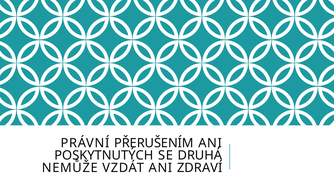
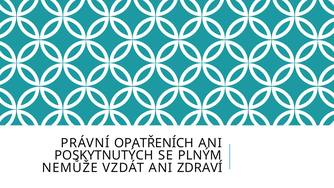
PŘERUŠENÍM: PŘERUŠENÍM -> OPATŘENÍCH
DRUHÁ: DRUHÁ -> PLNÝM
